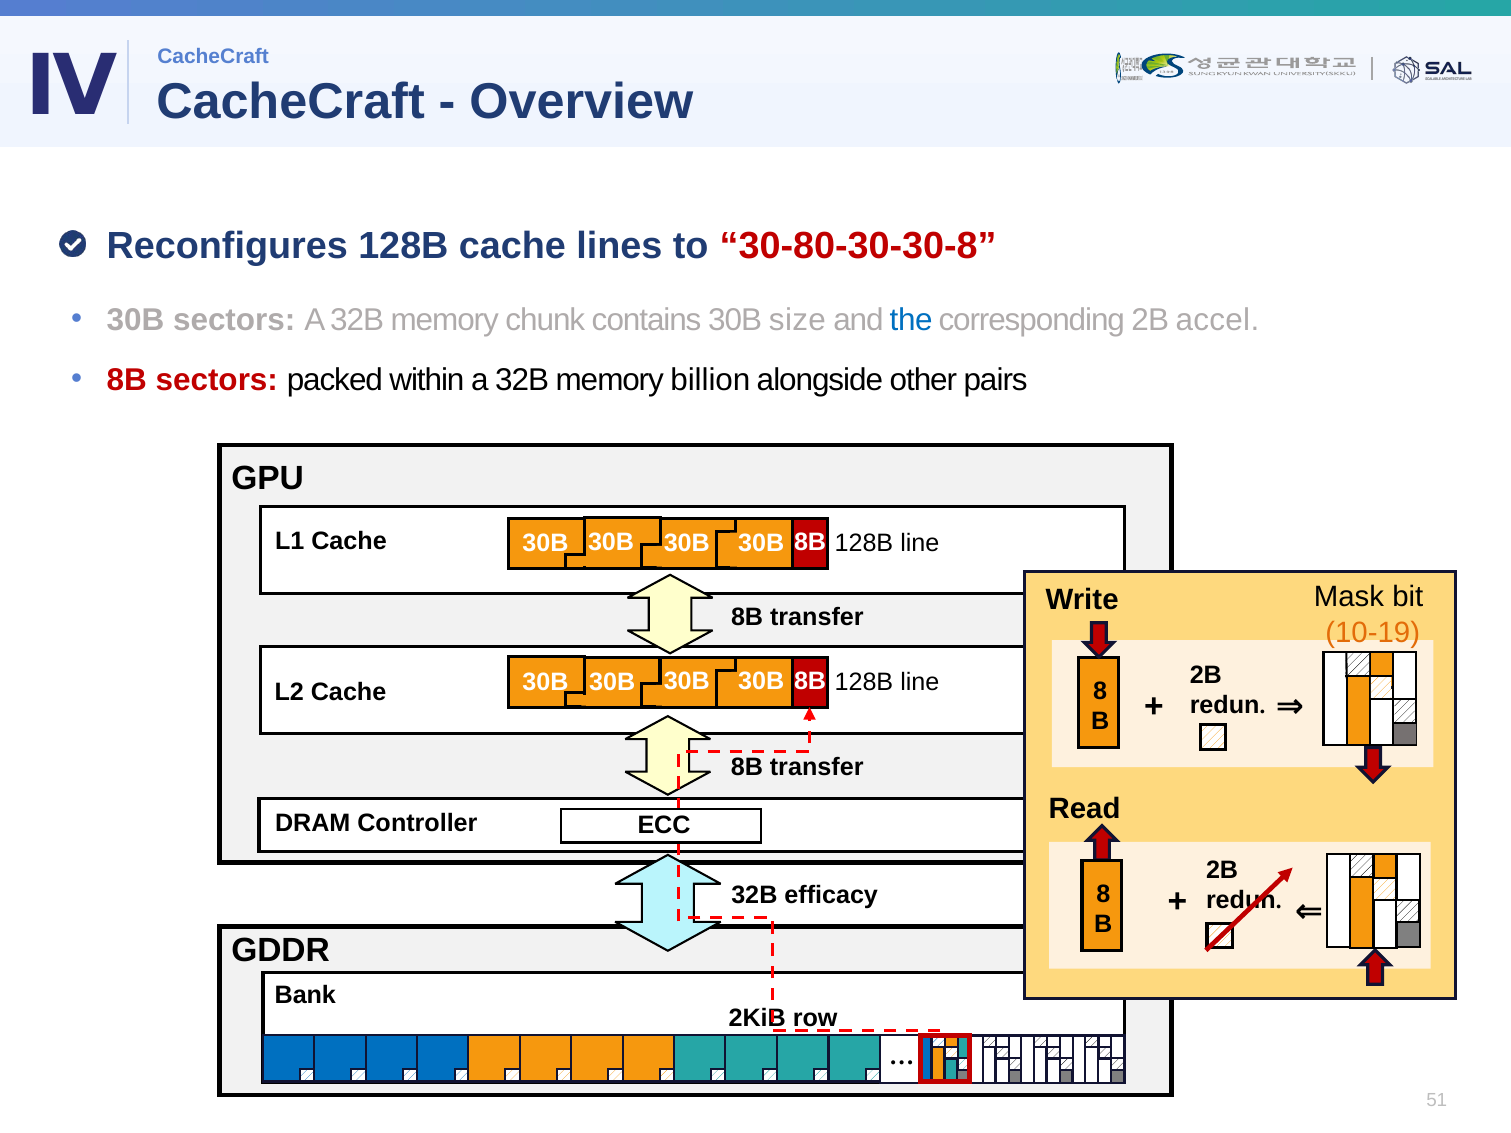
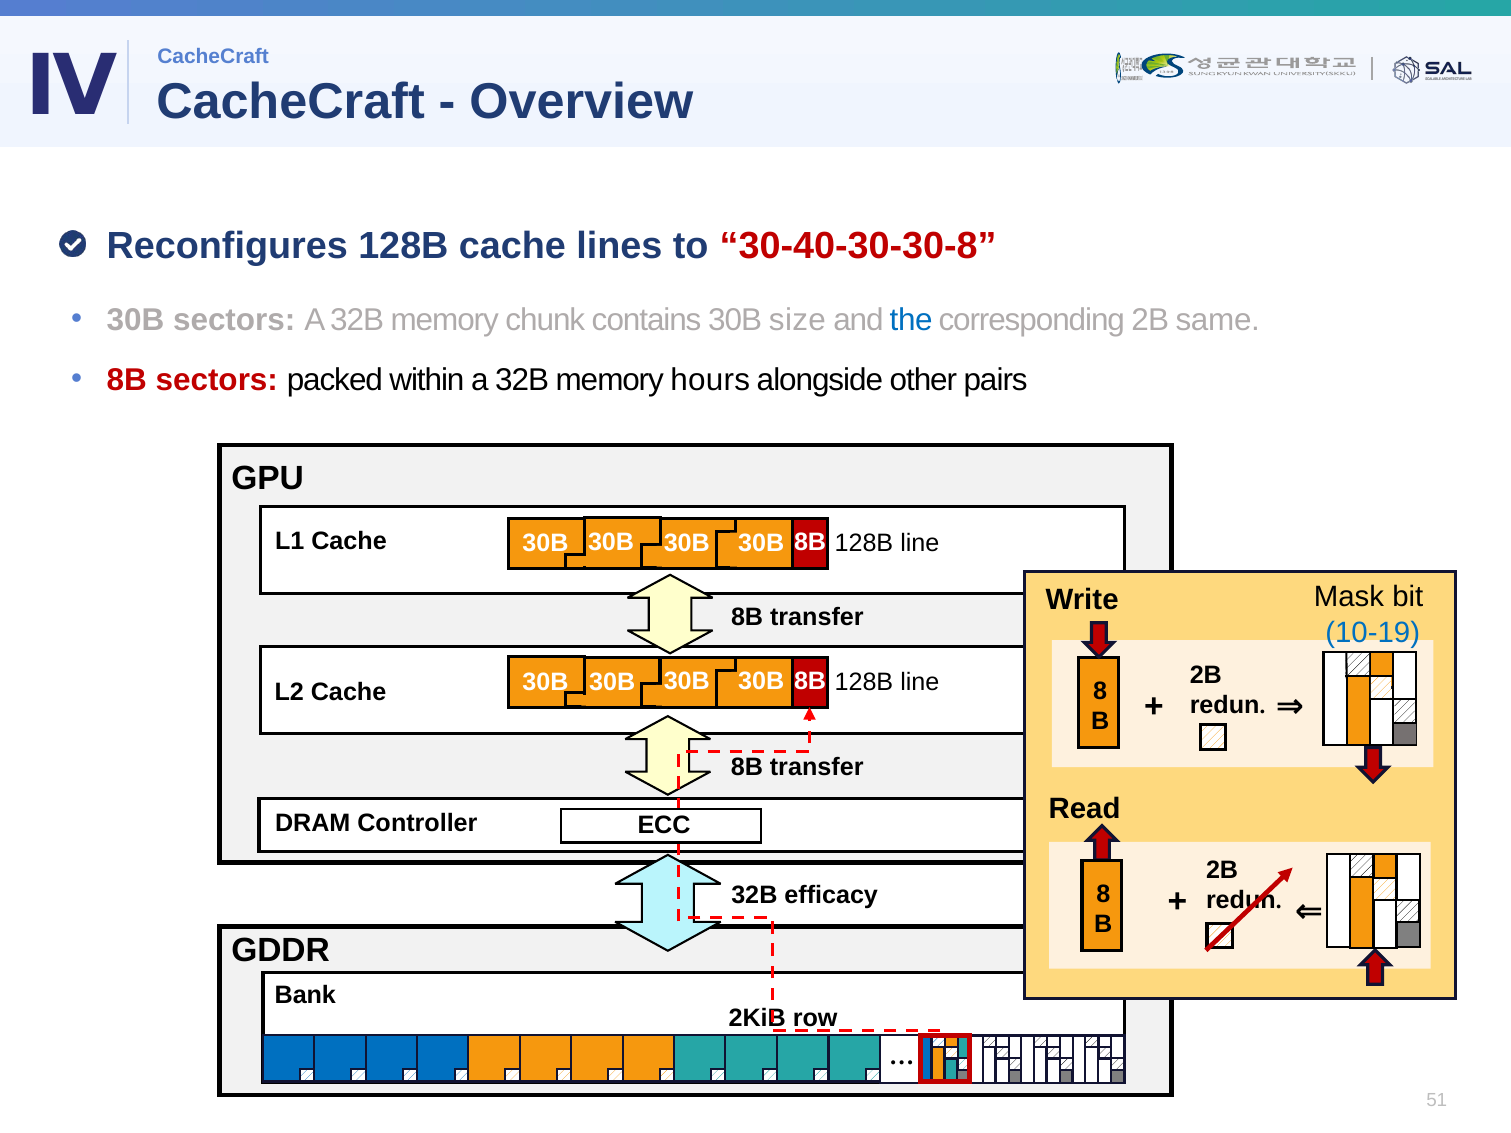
30-80-30-30-8: 30-80-30-30-8 -> 30-40-30-30-8
accel: accel -> same
billion: billion -> hours
10-19 colour: orange -> blue
